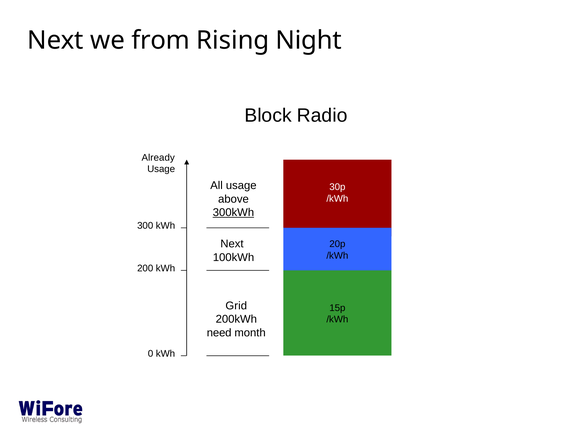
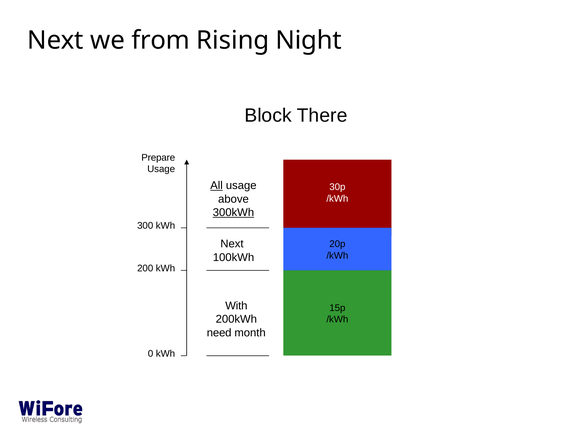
Radio: Radio -> There
Already: Already -> Prepare
All underline: none -> present
Grid: Grid -> With
